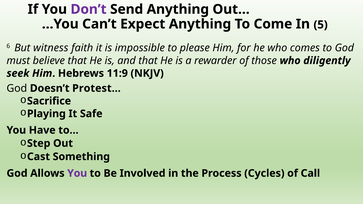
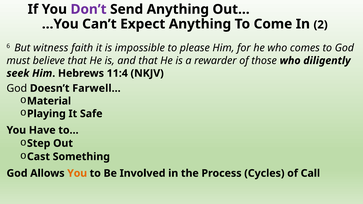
5: 5 -> 2
11:9: 11:9 -> 11:4
Protest…: Protest… -> Farwell…
Sacrifice: Sacrifice -> Material
You at (77, 173) colour: purple -> orange
